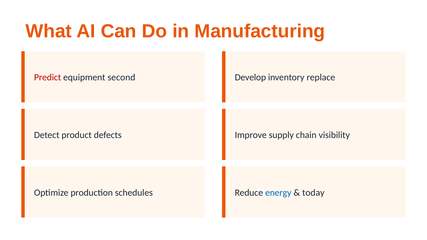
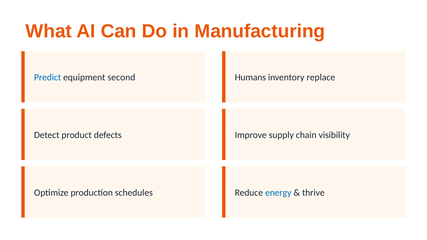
Predict colour: red -> blue
Develop: Develop -> Humans
today: today -> thrive
